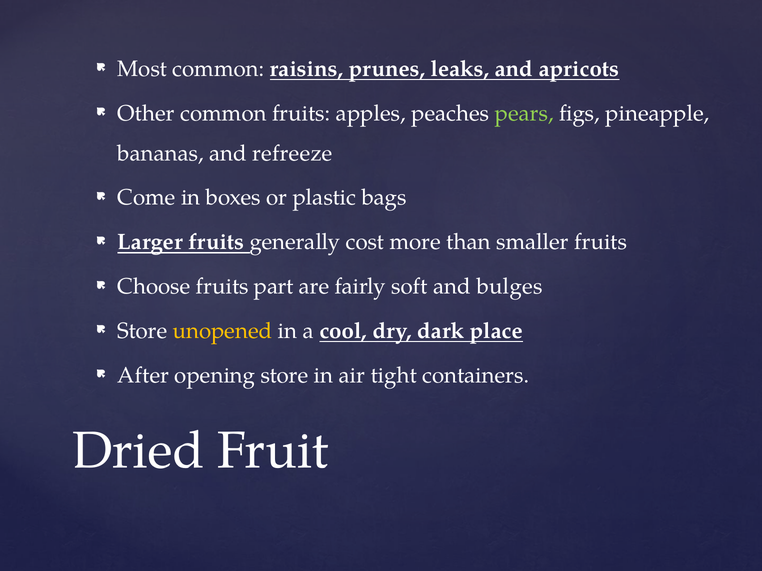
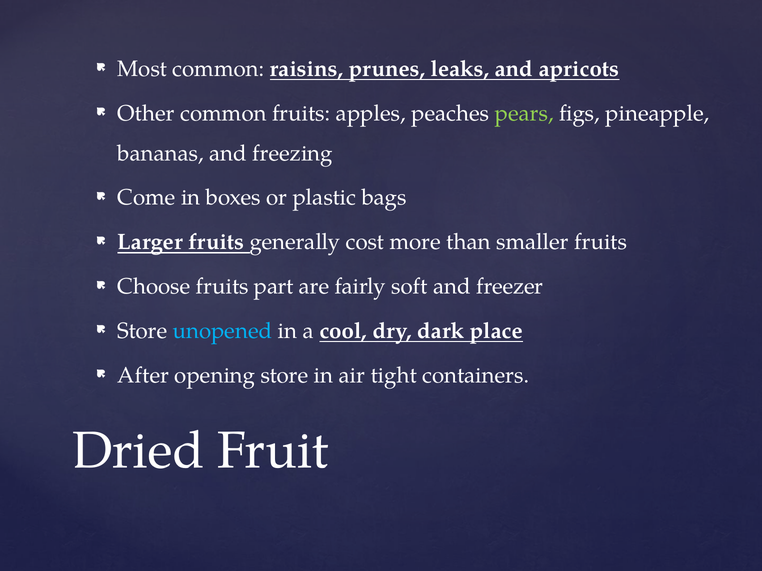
refreeze: refreeze -> freezing
bulges: bulges -> freezer
unopened colour: yellow -> light blue
